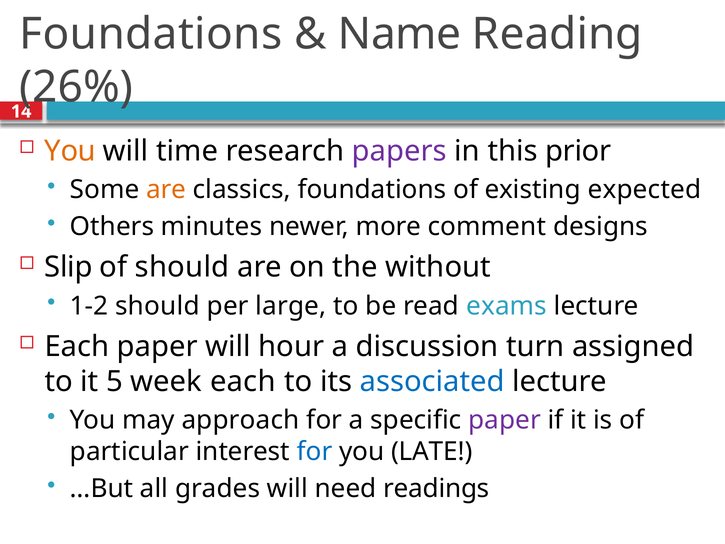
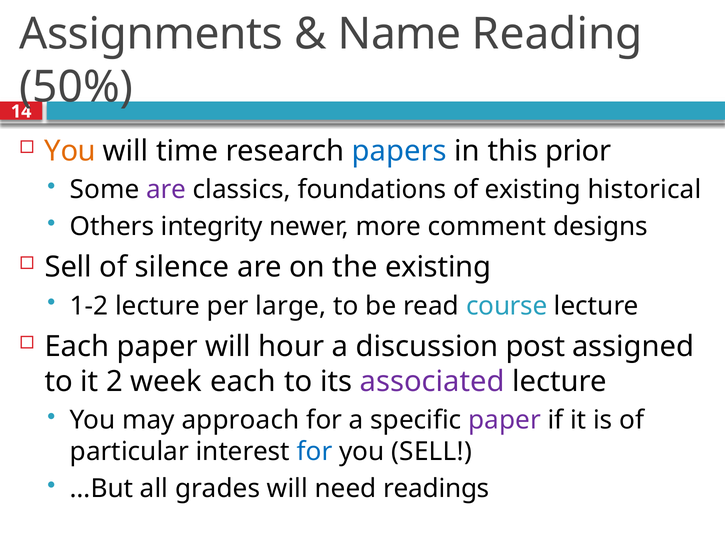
Foundations at (151, 34): Foundations -> Assignments
26%: 26% -> 50%
papers colour: purple -> blue
are at (166, 190) colour: orange -> purple
expected: expected -> historical
minutes: minutes -> integrity
Slip at (68, 267): Slip -> Sell
of should: should -> silence
the without: without -> existing
1-2 should: should -> lecture
exams: exams -> course
turn: turn -> post
5: 5 -> 2
associated colour: blue -> purple
you LATE: LATE -> SELL
